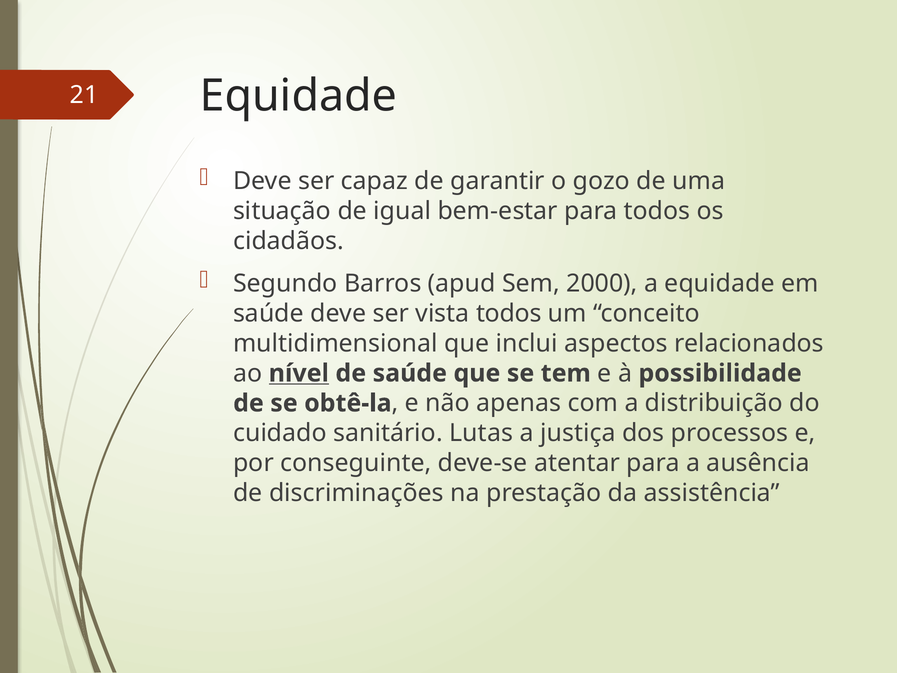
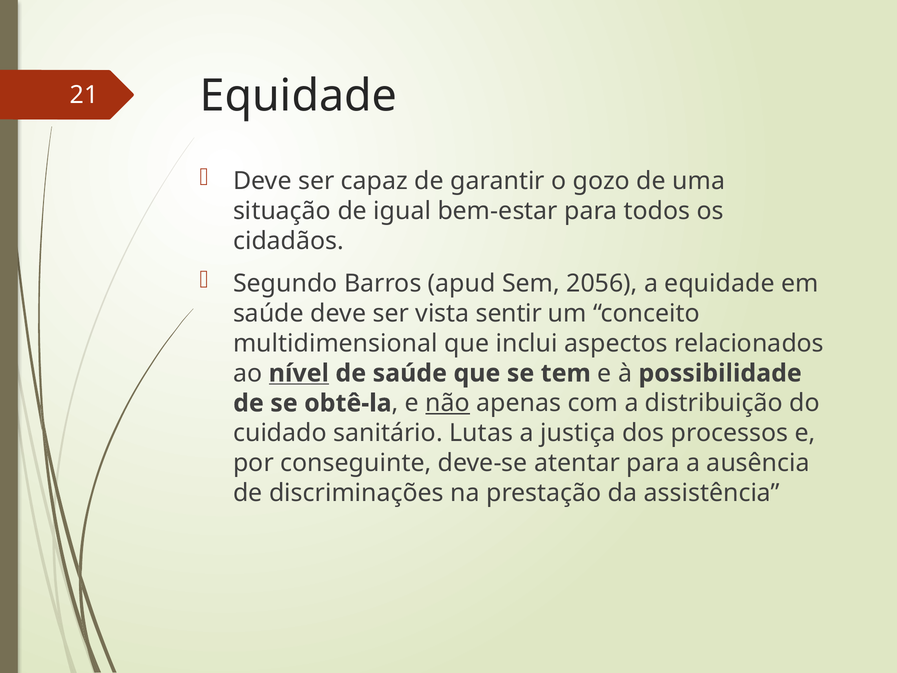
2000: 2000 -> 2056
vista todos: todos -> sentir
não underline: none -> present
